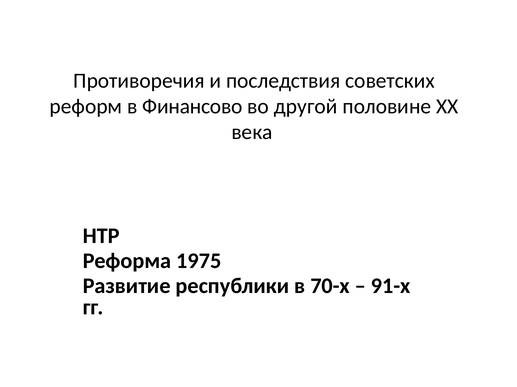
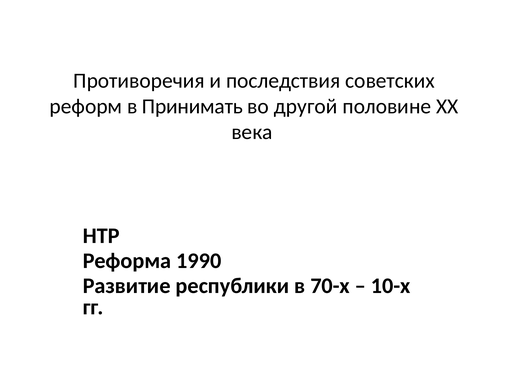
Финансово: Финансово -> Принимать
1975: 1975 -> 1990
91-х: 91-х -> 10-х
